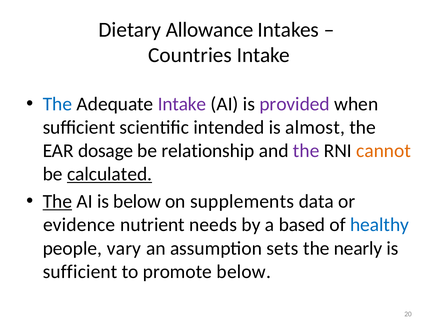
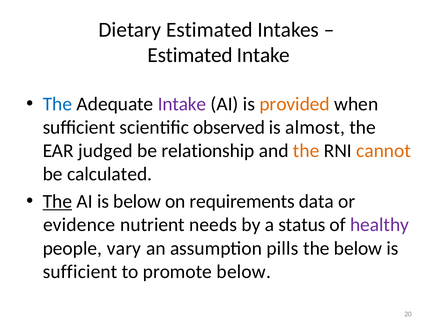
Dietary Allowance: Allowance -> Estimated
Countries at (190, 55): Countries -> Estimated
provided colour: purple -> orange
intended: intended -> observed
dosage: dosage -> judged
the at (306, 150) colour: purple -> orange
calculated underline: present -> none
supplements: supplements -> requirements
based: based -> status
healthy colour: blue -> purple
sets: sets -> pills
the nearly: nearly -> below
